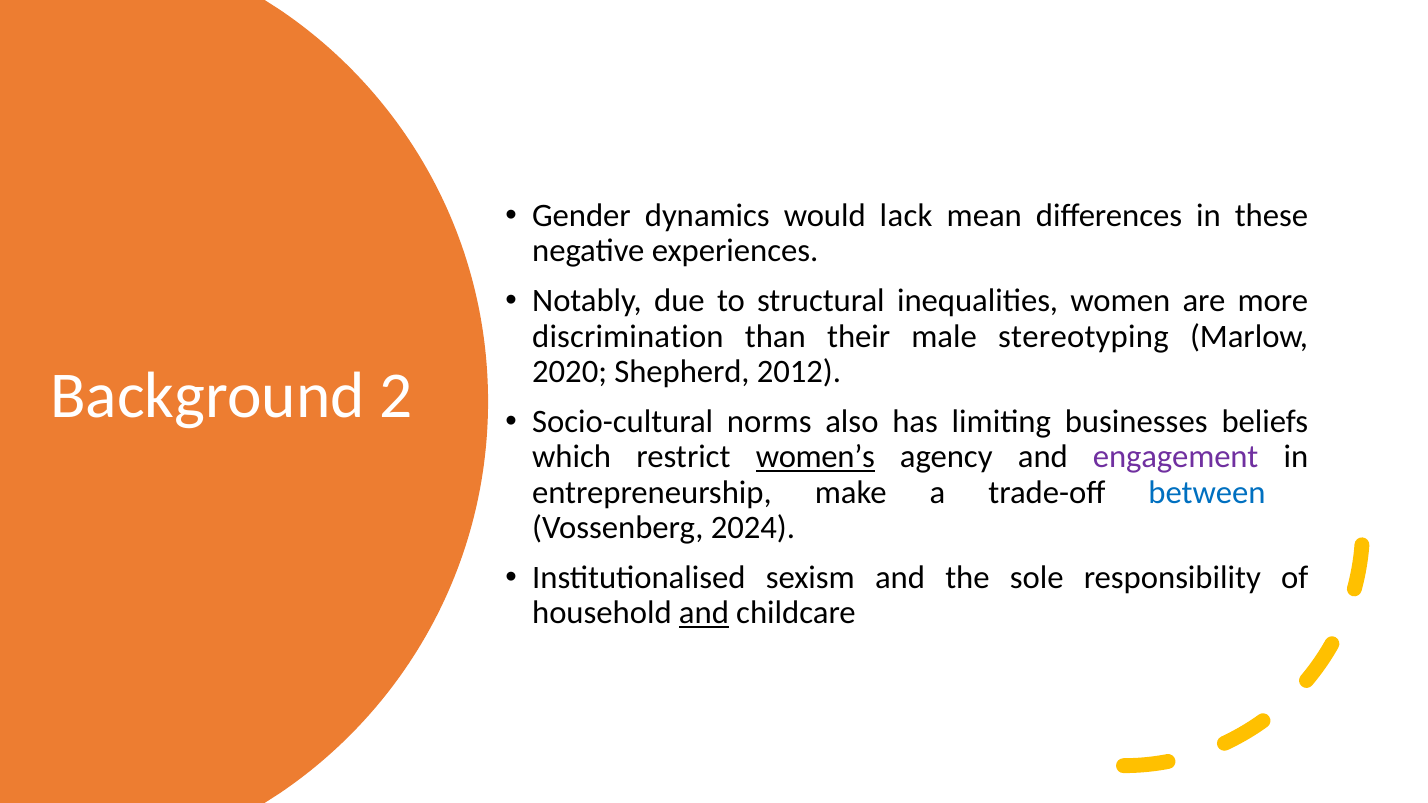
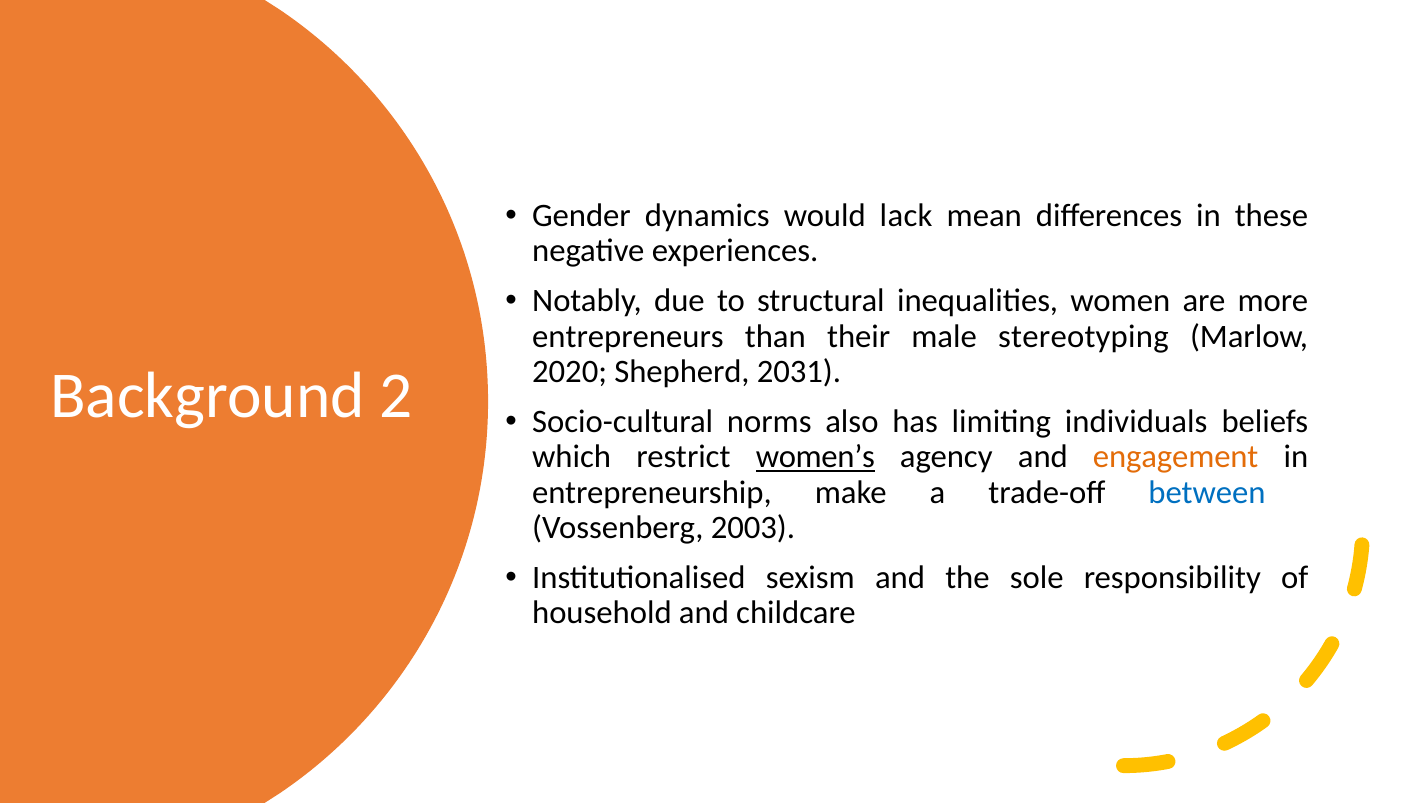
discrimination: discrimination -> entrepreneurs
2012: 2012 -> 2031
businesses: businesses -> individuals
engagement colour: purple -> orange
2024: 2024 -> 2003
and at (704, 613) underline: present -> none
